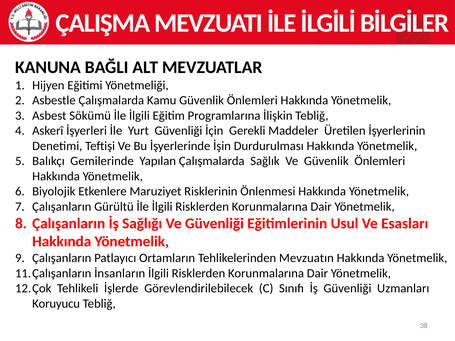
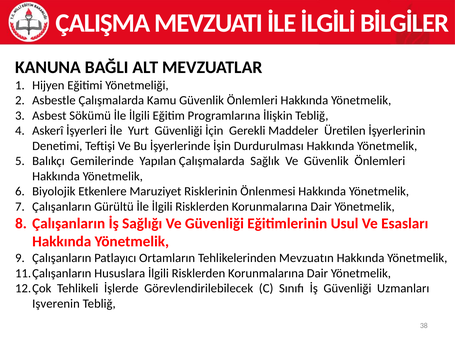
İnsanların: İnsanların -> Hususlara
Koruyucu: Koruyucu -> Işverenin
